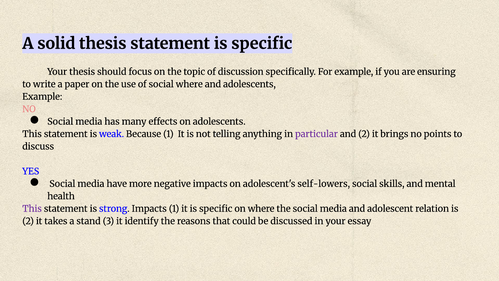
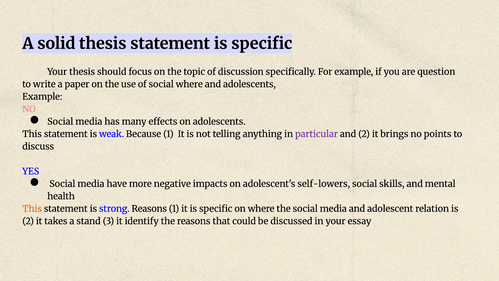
ensuring: ensuring -> question
This at (32, 209) colour: purple -> orange
strong Impacts: Impacts -> Reasons
